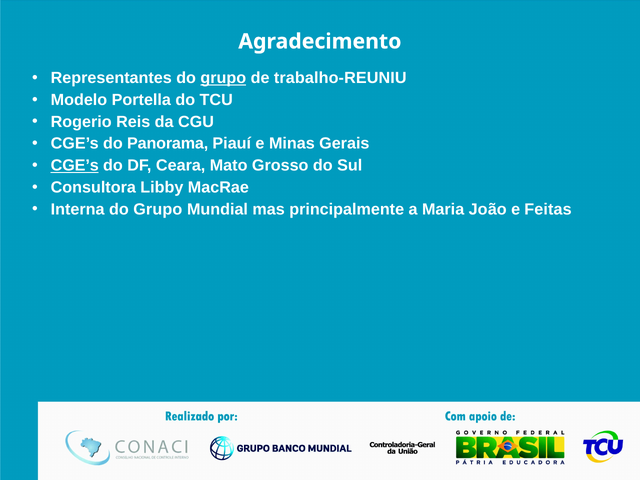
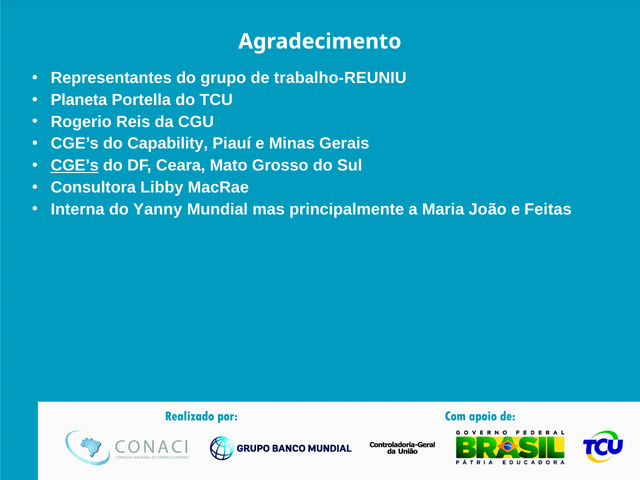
grupo at (223, 78) underline: present -> none
Modelo: Modelo -> Planeta
Panorama: Panorama -> Capability
Grupo at (158, 209): Grupo -> Yanny
